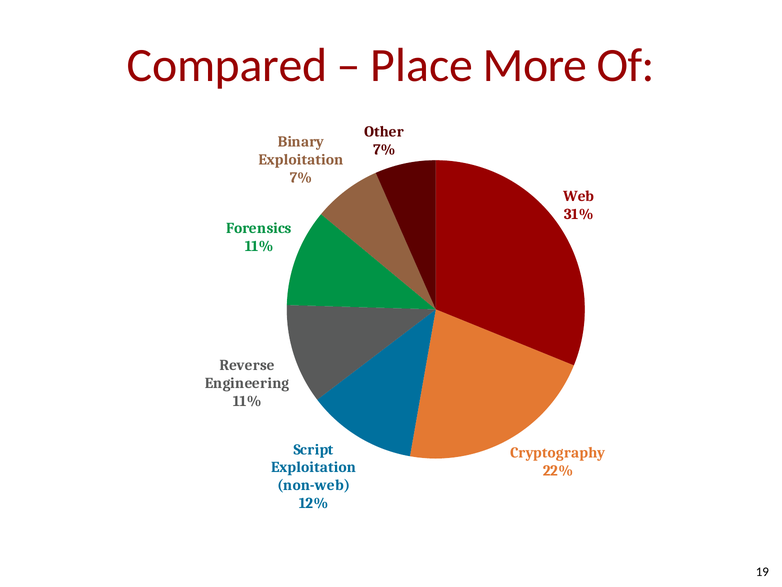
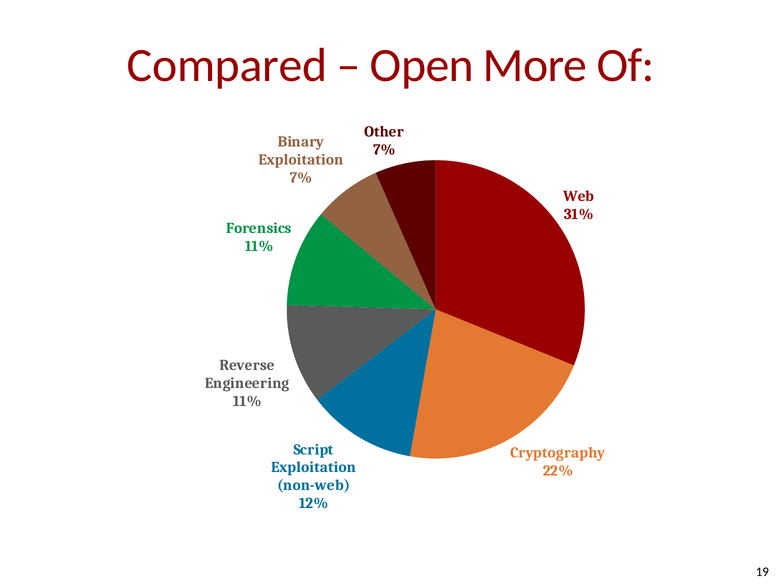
Place: Place -> Open
